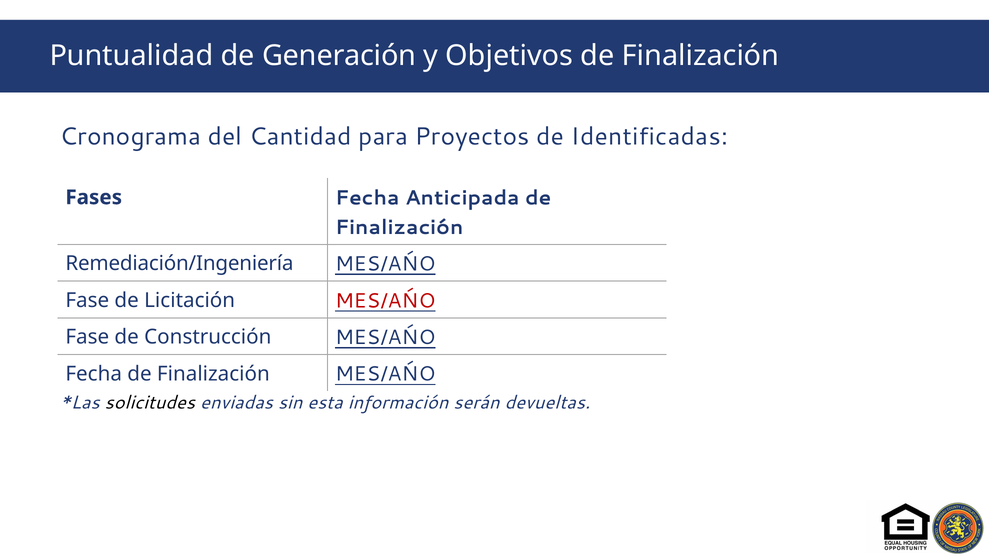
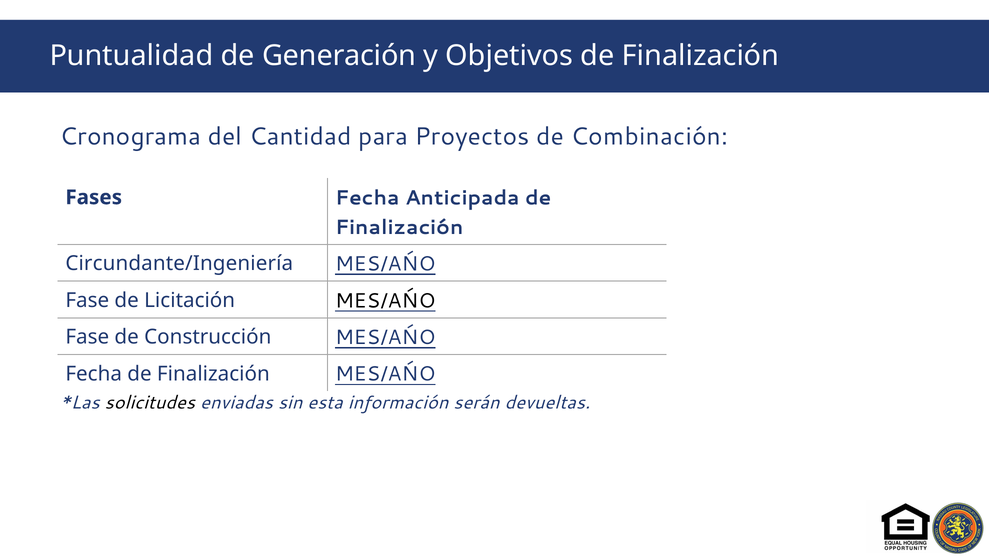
Identificadas: Identificadas -> Combinación
Remediación/Ingeniería: Remediación/Ingeniería -> Circundante/Ingeniería
MES/AŃO at (385, 301) colour: red -> black
